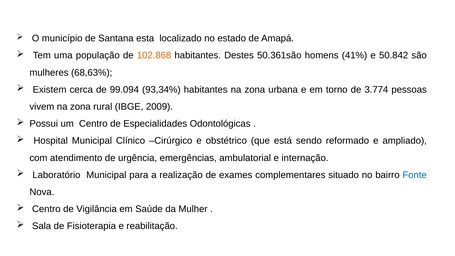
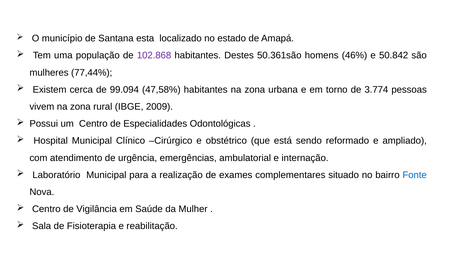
102.868 colour: orange -> purple
41%: 41% -> 46%
68,63%: 68,63% -> 77,44%
93,34%: 93,34% -> 47,58%
